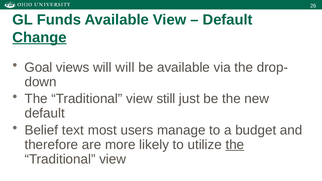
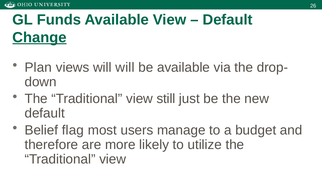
Goal: Goal -> Plan
text: text -> flag
the at (235, 145) underline: present -> none
